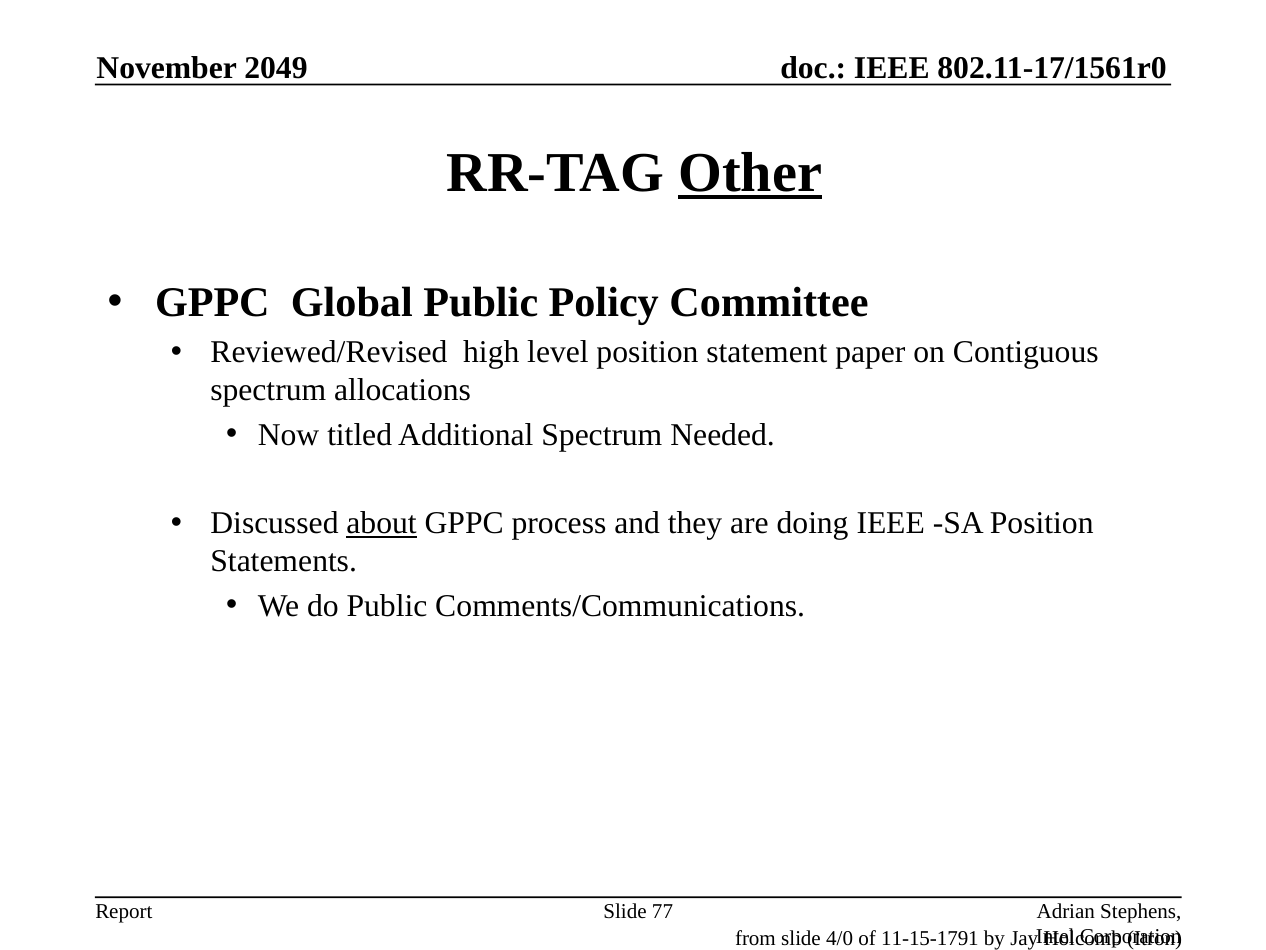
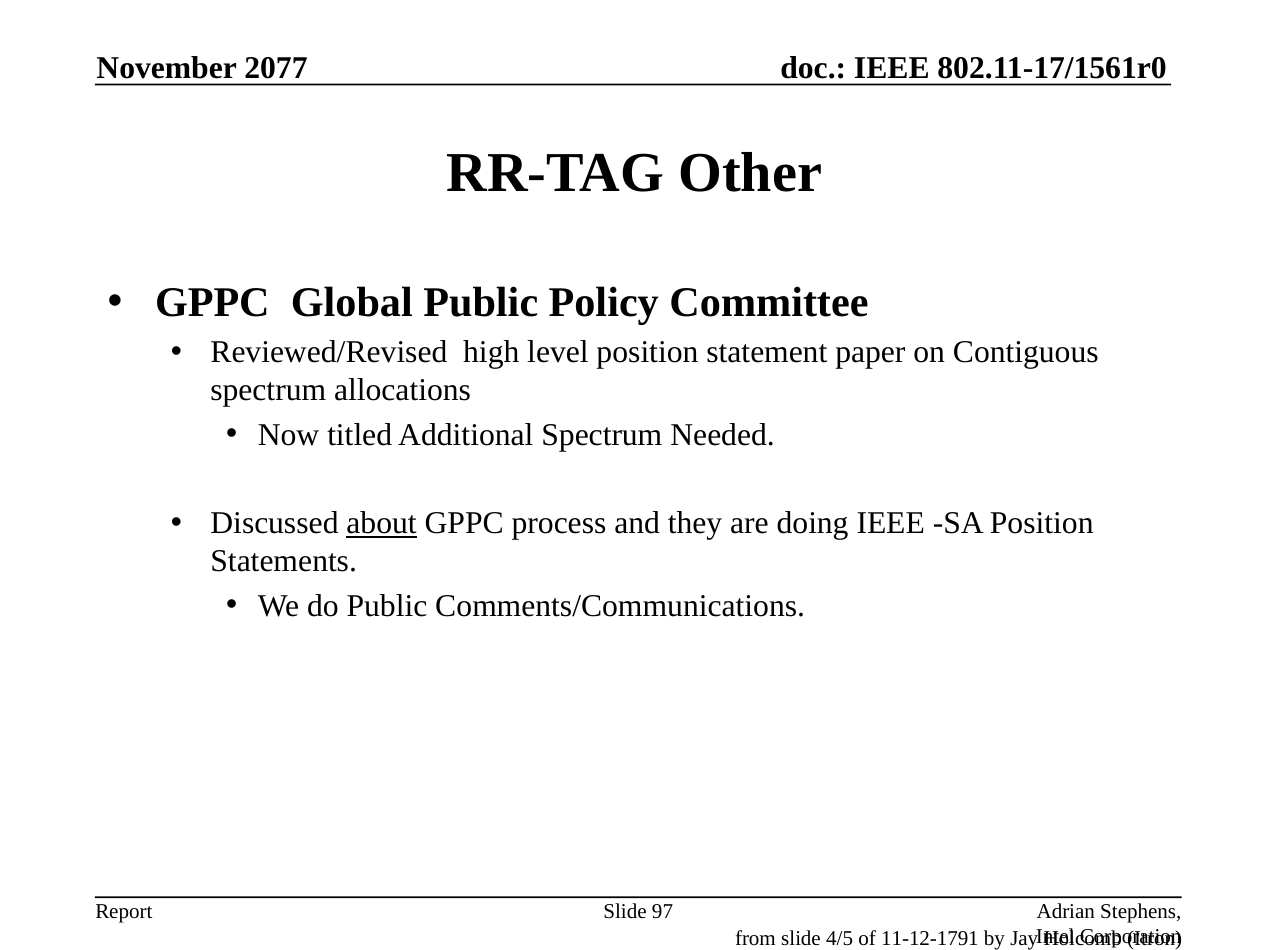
2049: 2049 -> 2077
Other underline: present -> none
77: 77 -> 97
4/0: 4/0 -> 4/5
11-15-1791: 11-15-1791 -> 11-12-1791
